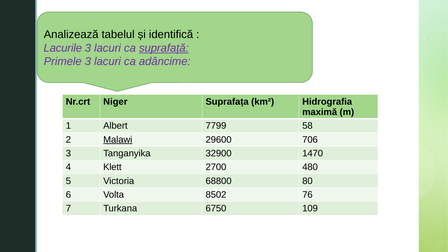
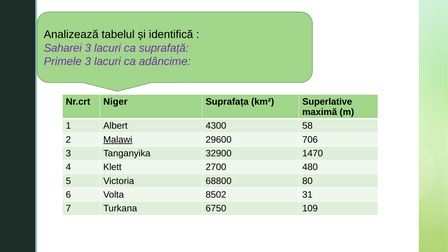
Lacurile: Lacurile -> Saharei
suprafață underline: present -> none
Hidrografia: Hidrografia -> Superlative
7799: 7799 -> 4300
76: 76 -> 31
